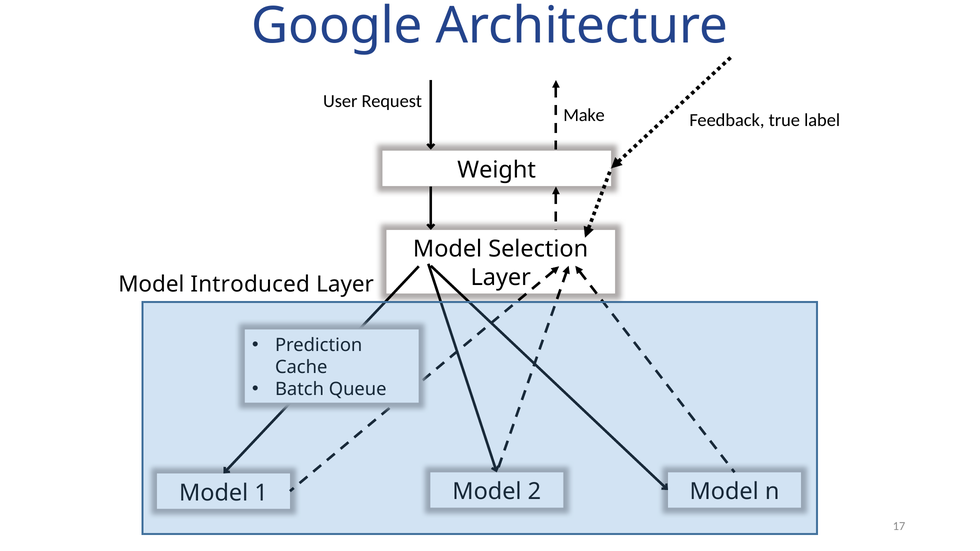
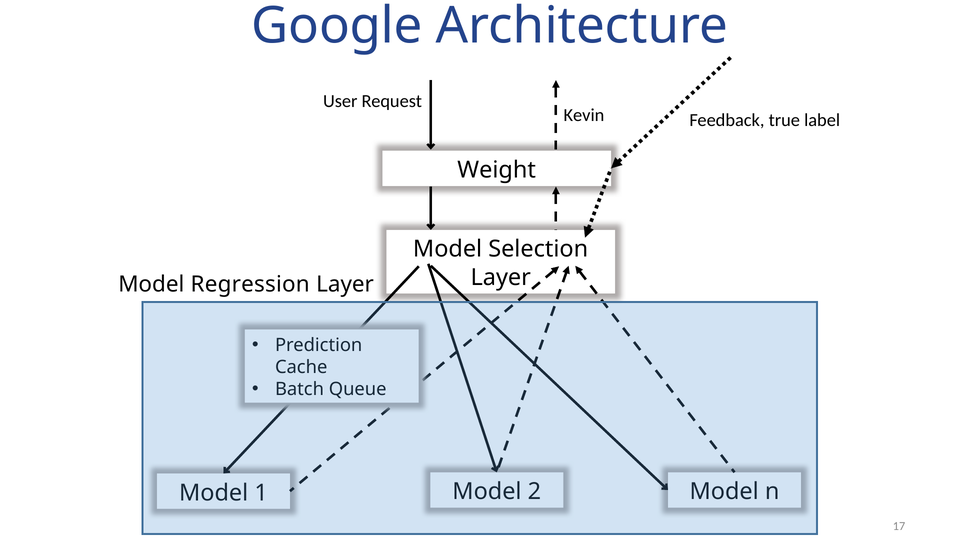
Make: Make -> Kevin
Introduced: Introduced -> Regression
